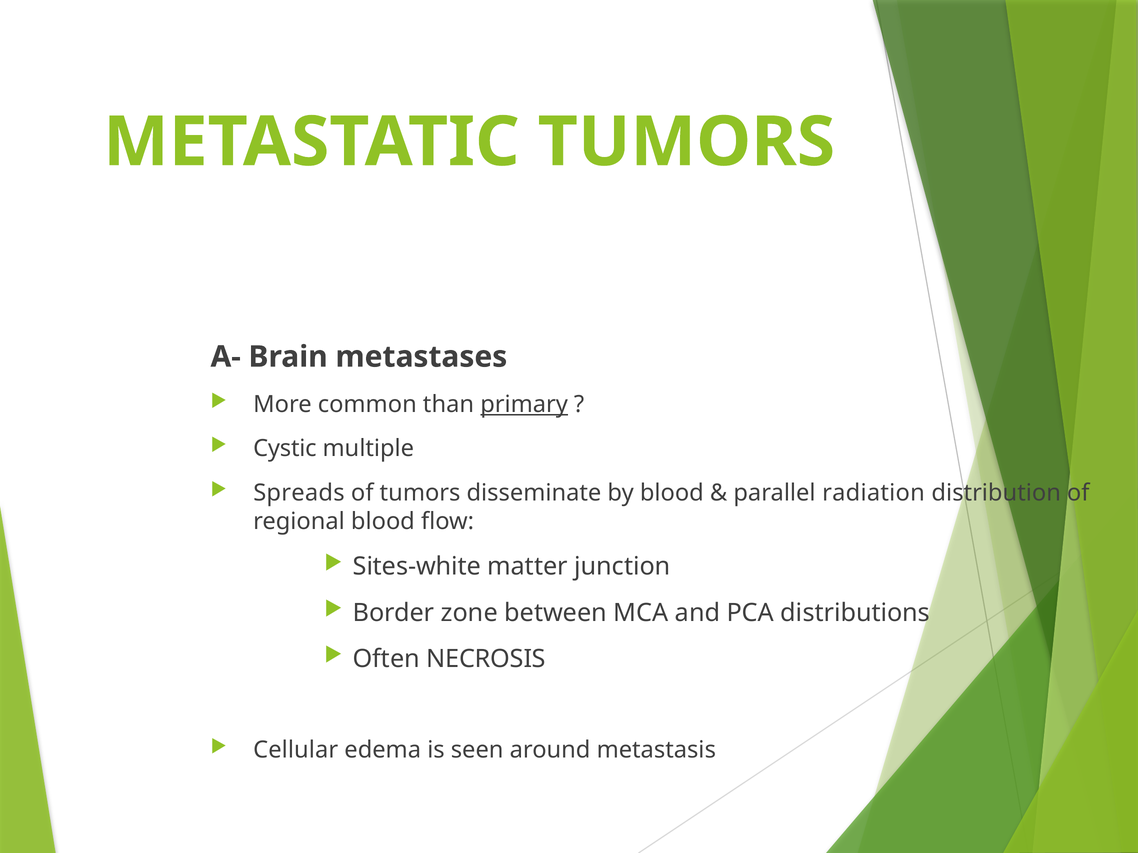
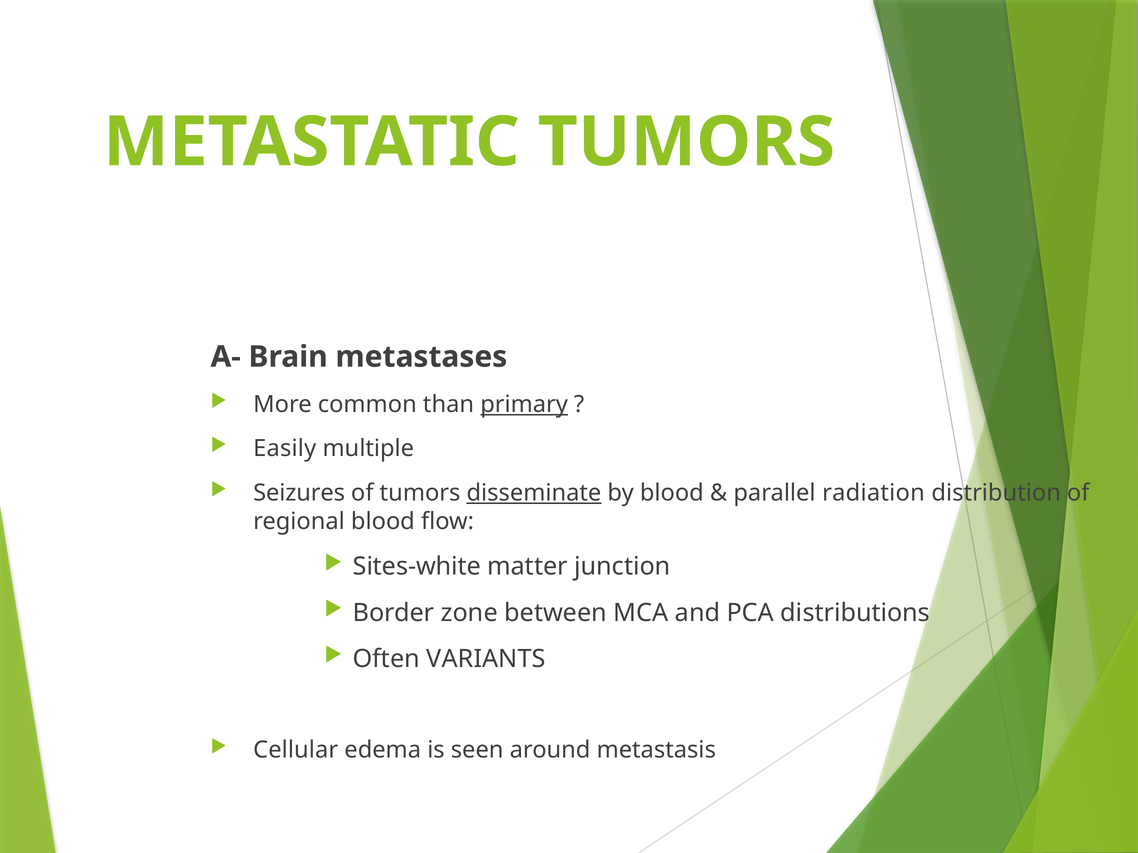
Cystic: Cystic -> Easily
Spreads: Spreads -> Seizures
disseminate underline: none -> present
NECROSIS: NECROSIS -> VARIANTS
